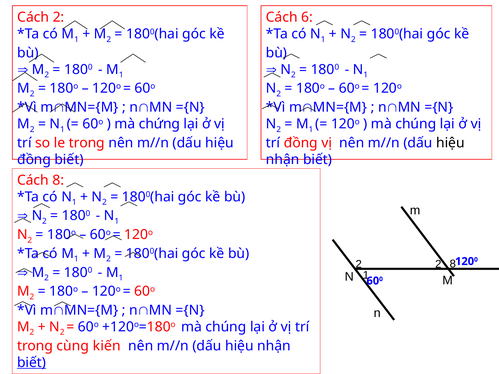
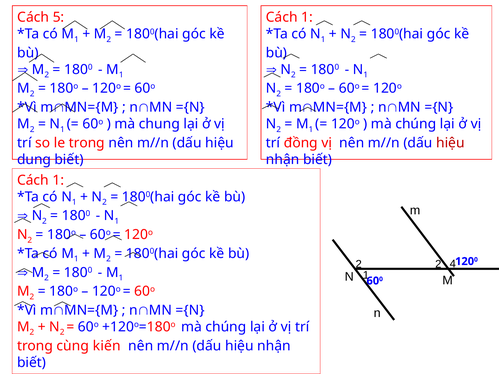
Cách 2: 2 -> 5
6 at (307, 17): 6 -> 1
chứng: chứng -> chung
hiệu at (450, 143) colour: black -> red
đồng at (34, 160): đồng -> dung
8 at (58, 180): 8 -> 1
2 8: 8 -> 4
biết at (32, 363) underline: present -> none
